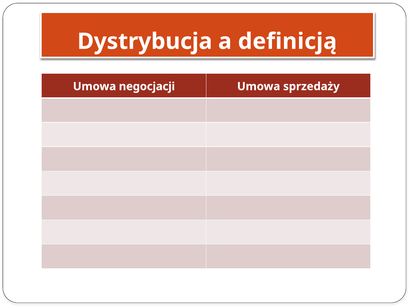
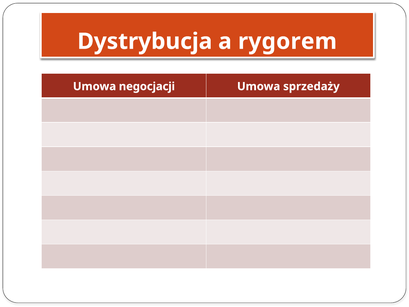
definicją: definicją -> rygorem
